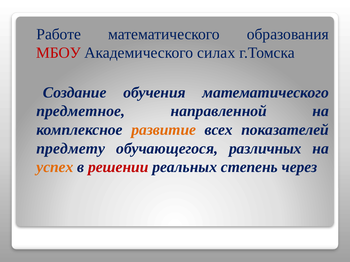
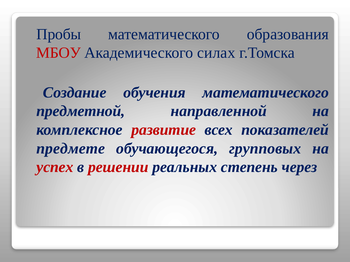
Работе: Работе -> Пробы
предметное: предметное -> предметной
развитие colour: orange -> red
предмету: предмету -> предмете
различных: различных -> групповых
успех colour: orange -> red
